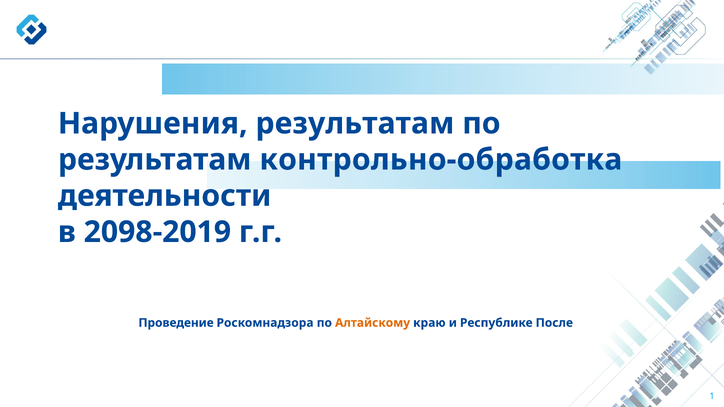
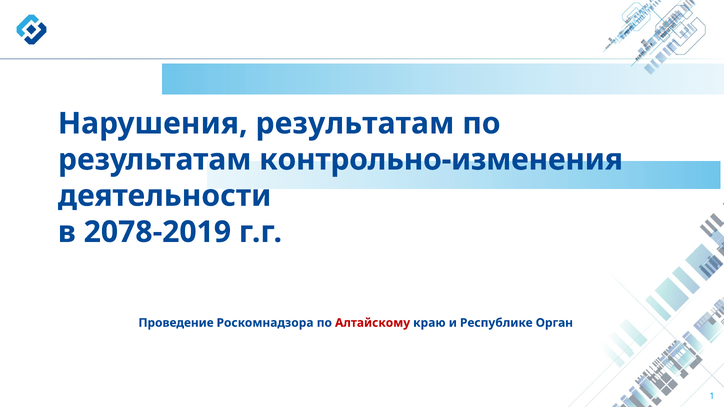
контрольно-обработка: контрольно-обработка -> контрольно-изменения
2098-2019: 2098-2019 -> 2078-2019
Алтайскому colour: orange -> red
После: После -> Орган
